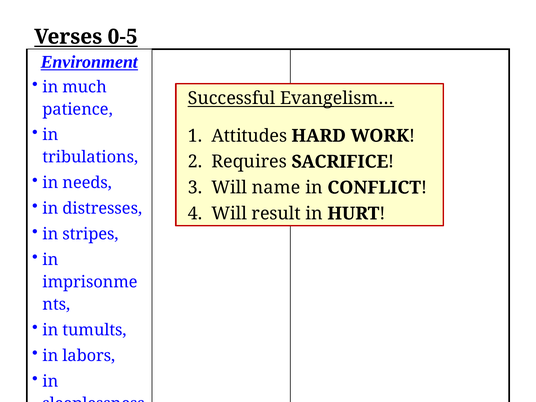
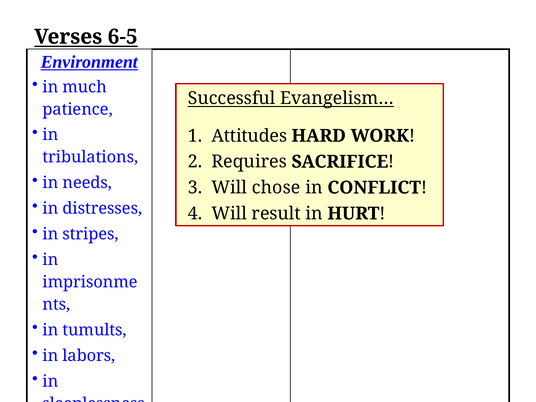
0-5: 0-5 -> 6-5
name: name -> chose
